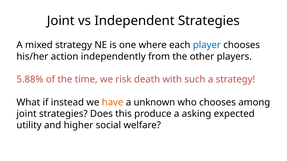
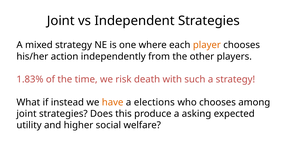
player colour: blue -> orange
5.88%: 5.88% -> 1.83%
unknown: unknown -> elections
